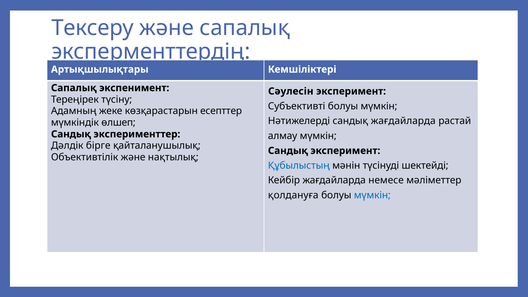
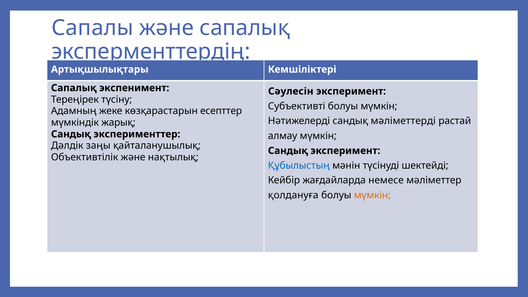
Тексеру: Тексеру -> Сапалы
сандық жағдайларда: жағдайларда -> мәліметтерді
өлшеп: өлшеп -> жарық
бірге: бірге -> заңы
мүмкін at (372, 195) colour: blue -> orange
